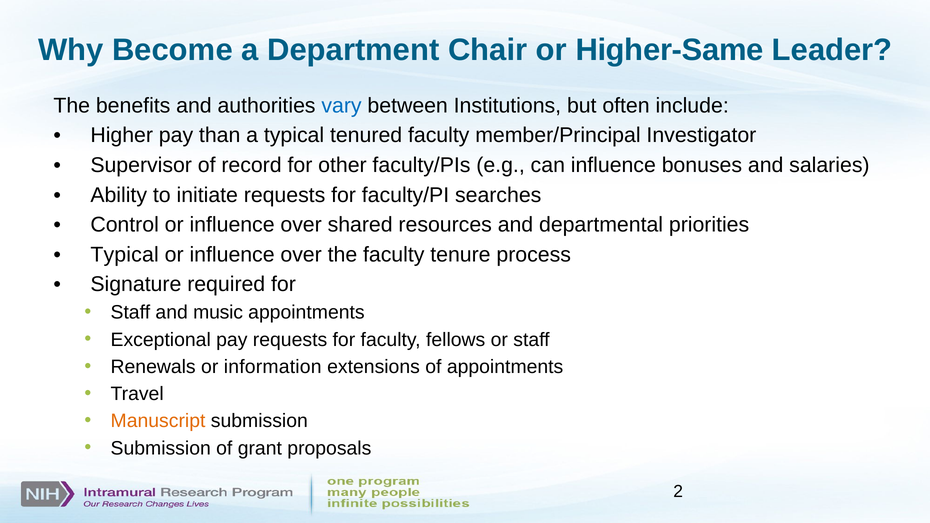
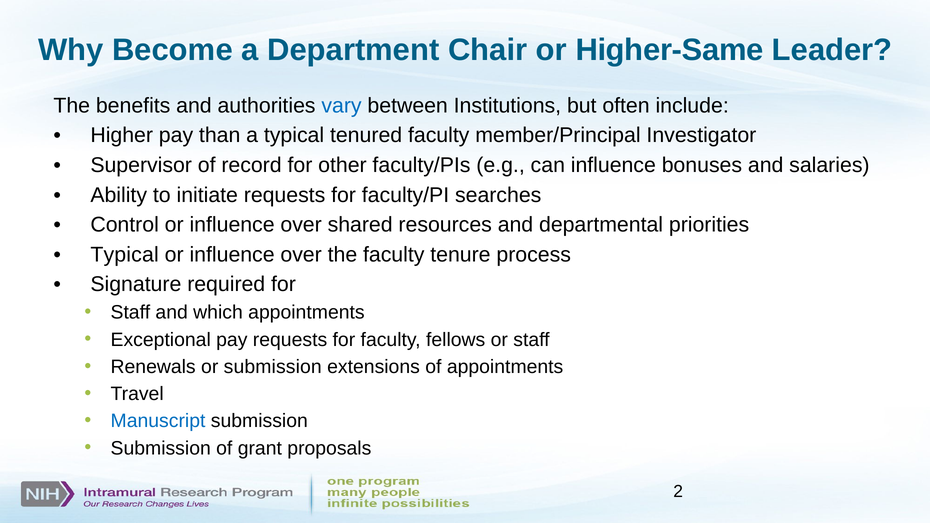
music: music -> which
or information: information -> submission
Manuscript colour: orange -> blue
